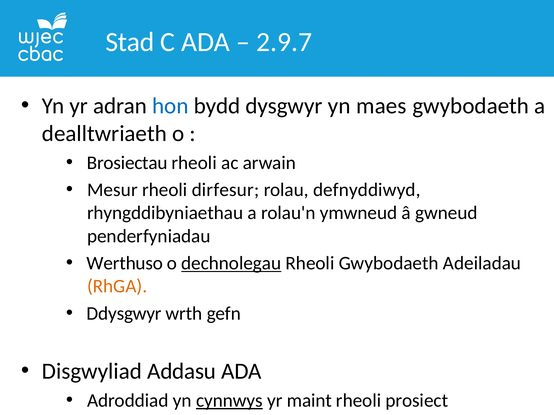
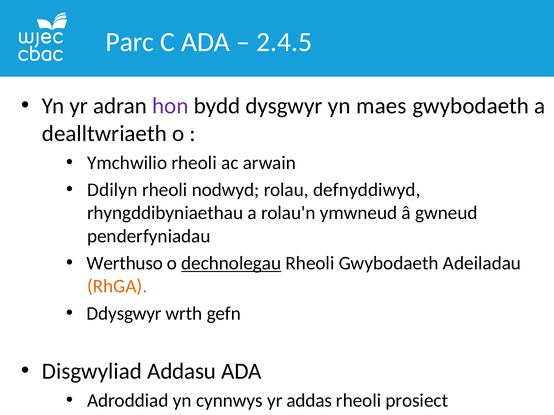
Stad: Stad -> Parc
2.9.7: 2.9.7 -> 2.4.5
hon colour: blue -> purple
Brosiectau: Brosiectau -> Ymchwilio
Mesur: Mesur -> Ddilyn
dirfesur: dirfesur -> nodwyd
cynnwys underline: present -> none
maint: maint -> addas
